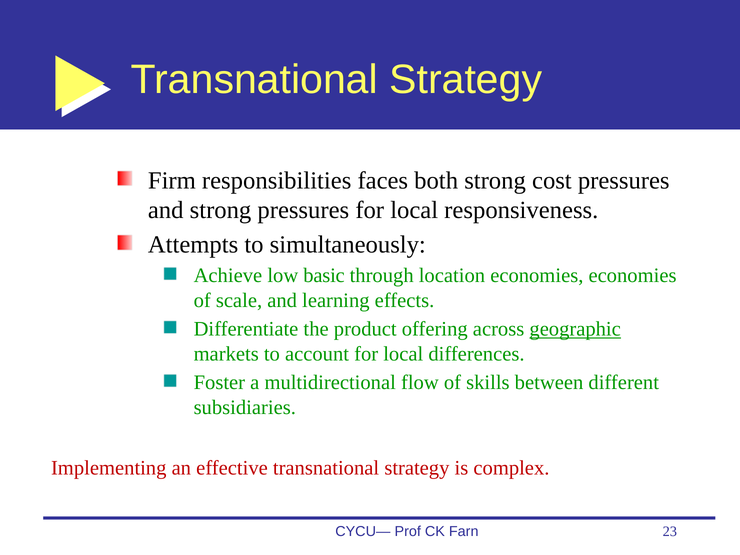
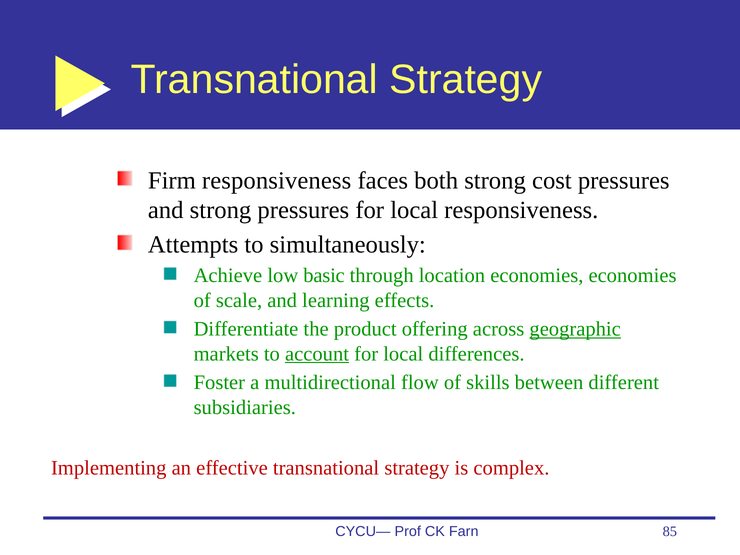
Firm responsibilities: responsibilities -> responsiveness
account underline: none -> present
23: 23 -> 85
